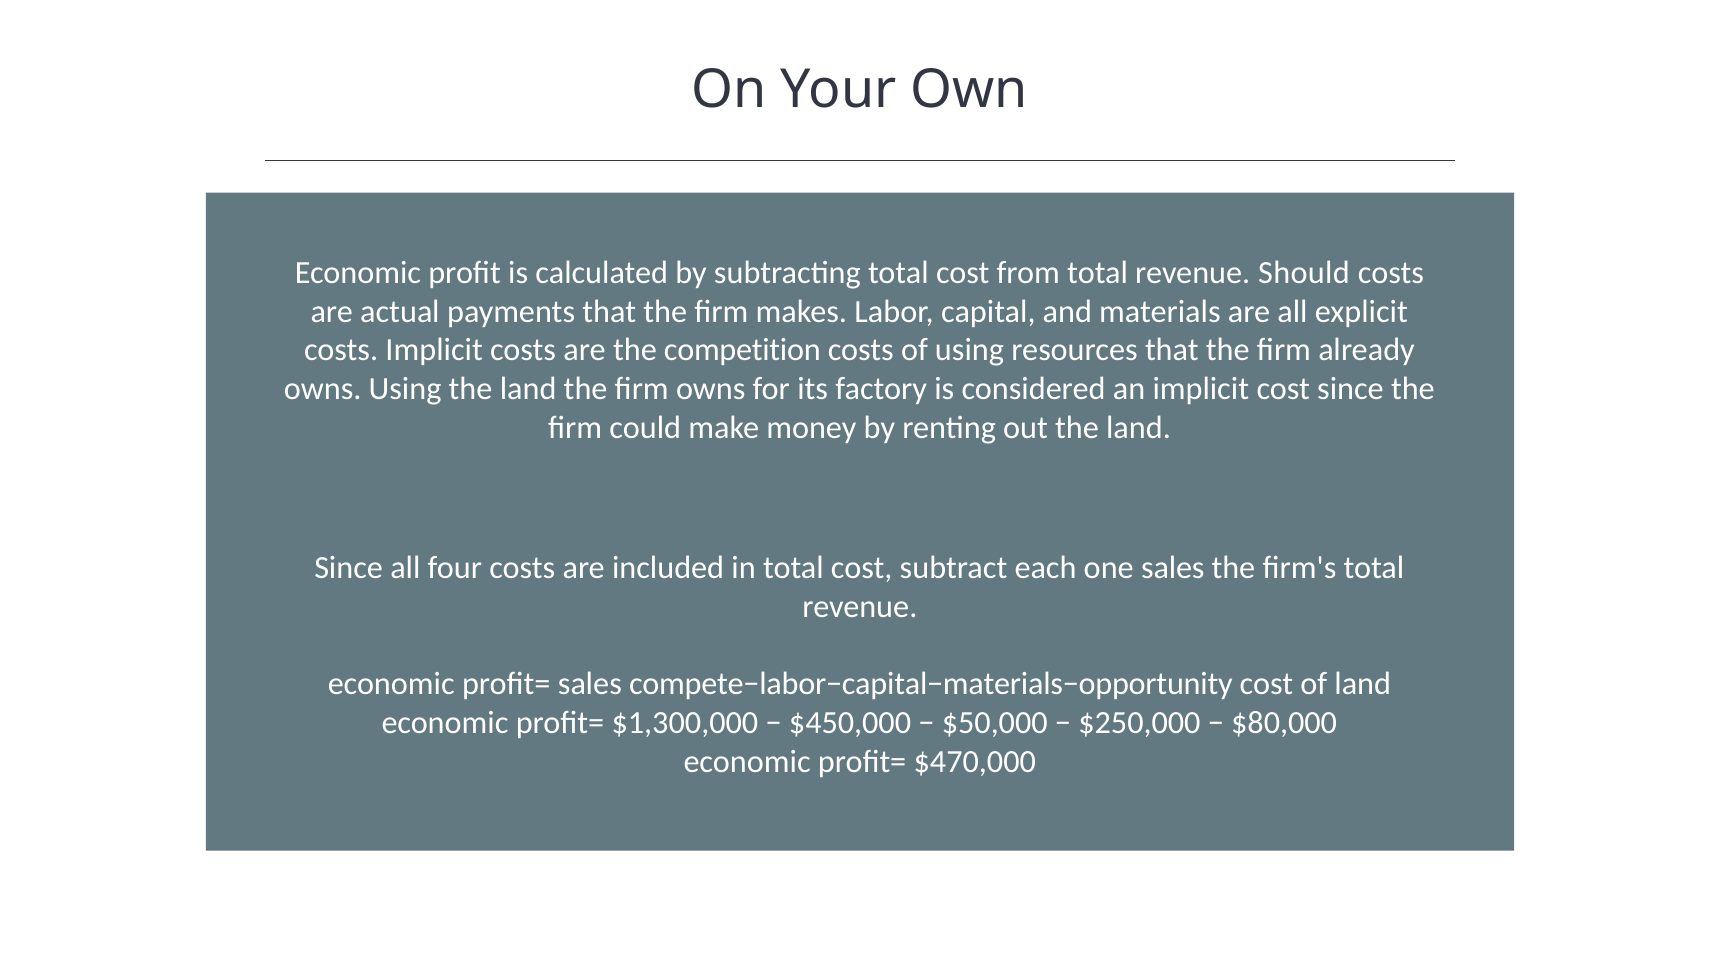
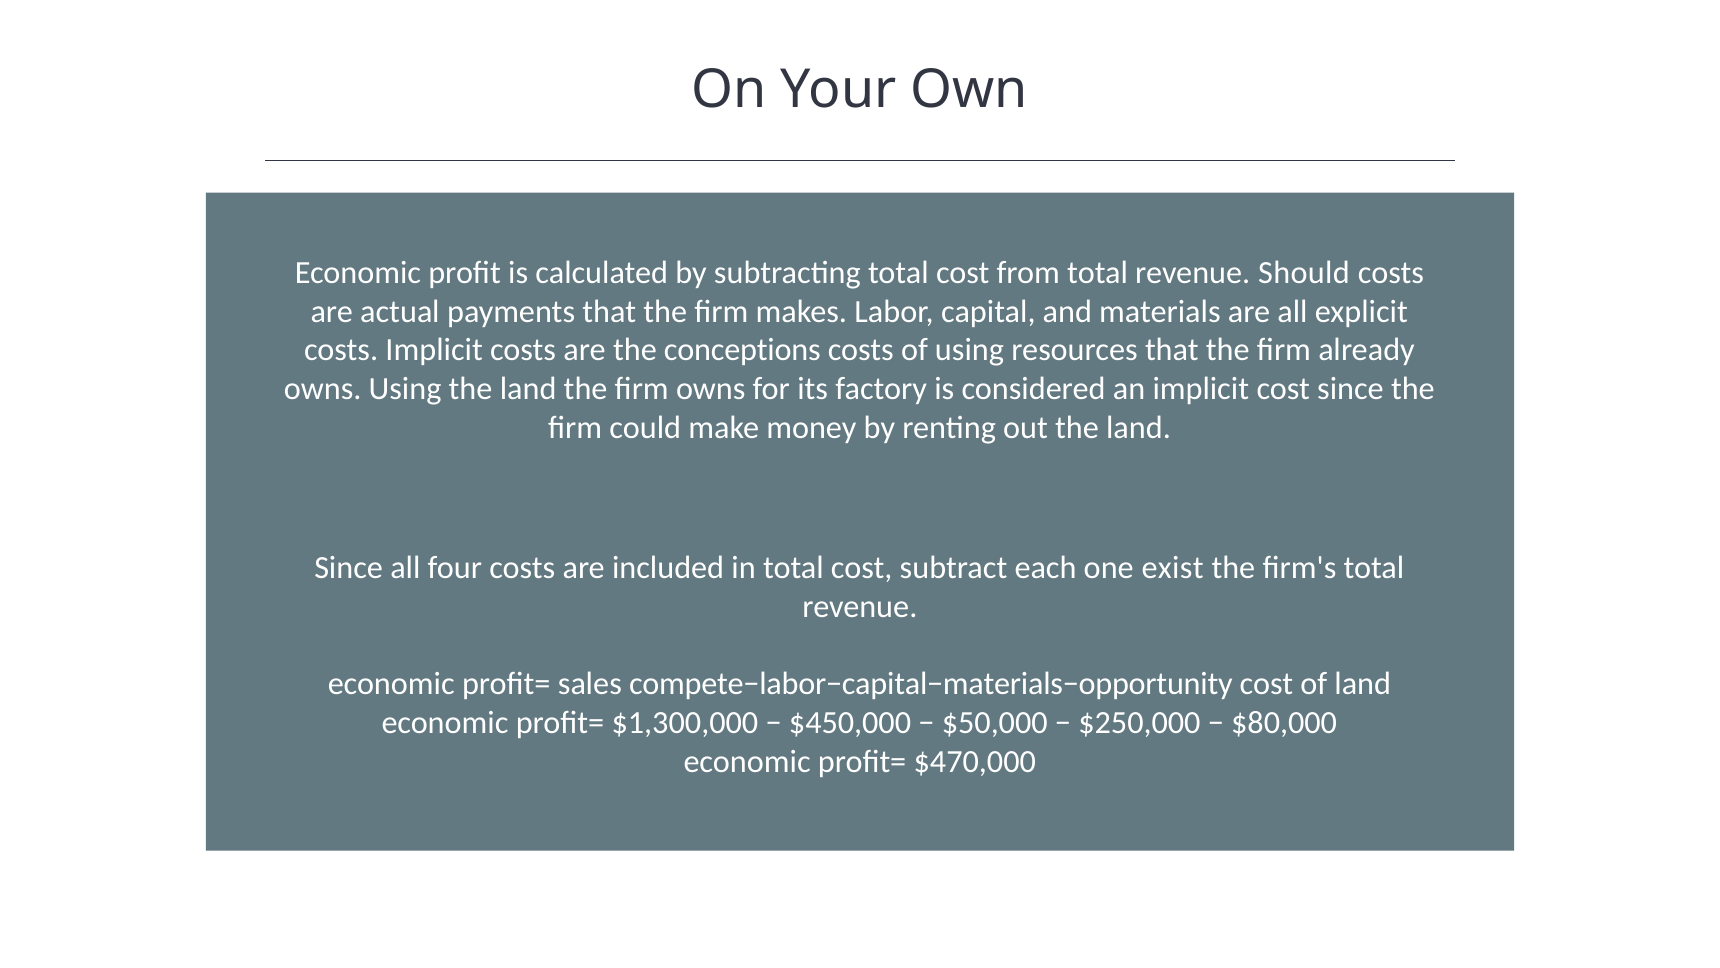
competition: competition -> conceptions
one sales: sales -> exist
